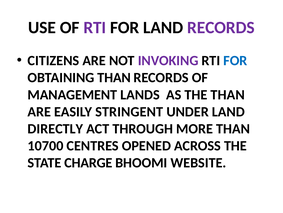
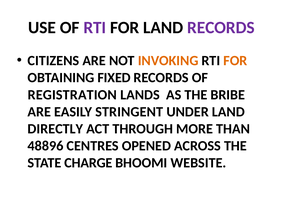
INVOKING colour: purple -> orange
FOR at (235, 60) colour: blue -> orange
OBTAINING THAN: THAN -> FIXED
MANAGEMENT: MANAGEMENT -> REGISTRATION
THE THAN: THAN -> BRIBE
10700: 10700 -> 48896
